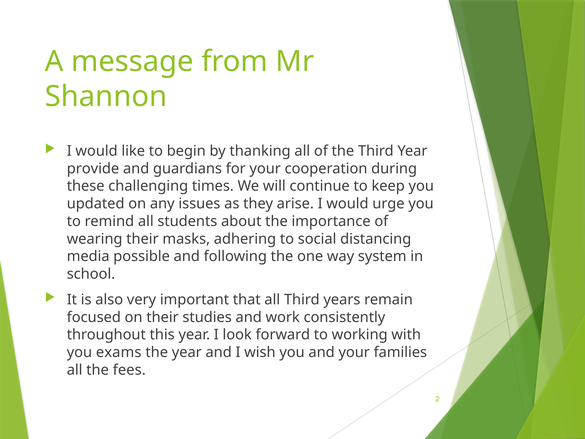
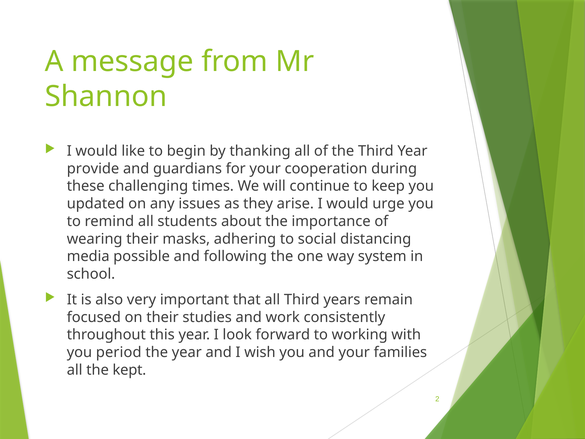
exams: exams -> period
fees: fees -> kept
